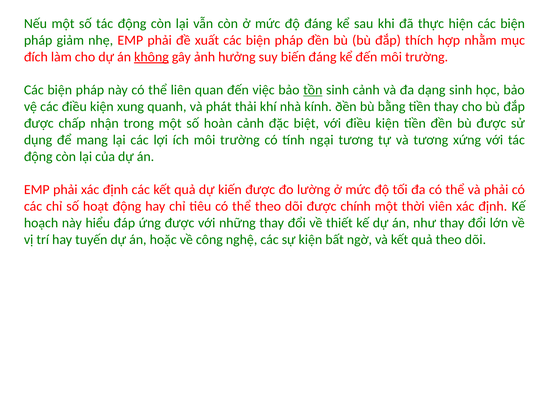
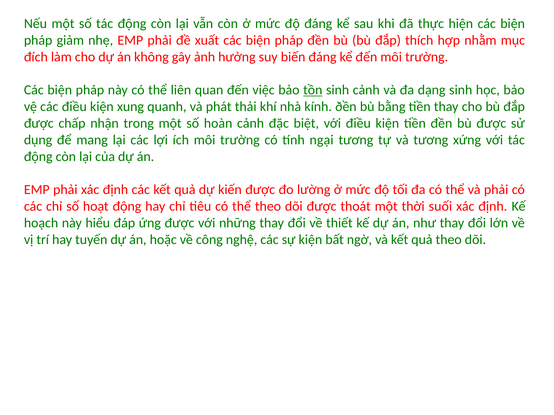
không underline: present -> none
chính: chính -> thoát
viên: viên -> suối
